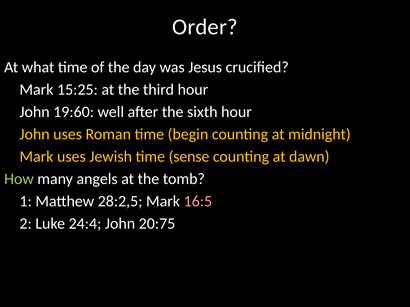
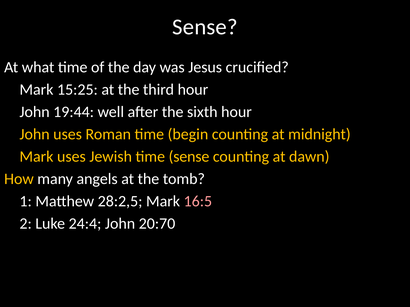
Order at (205, 27): Order -> Sense
19:60: 19:60 -> 19:44
How colour: light green -> yellow
20:75: 20:75 -> 20:70
